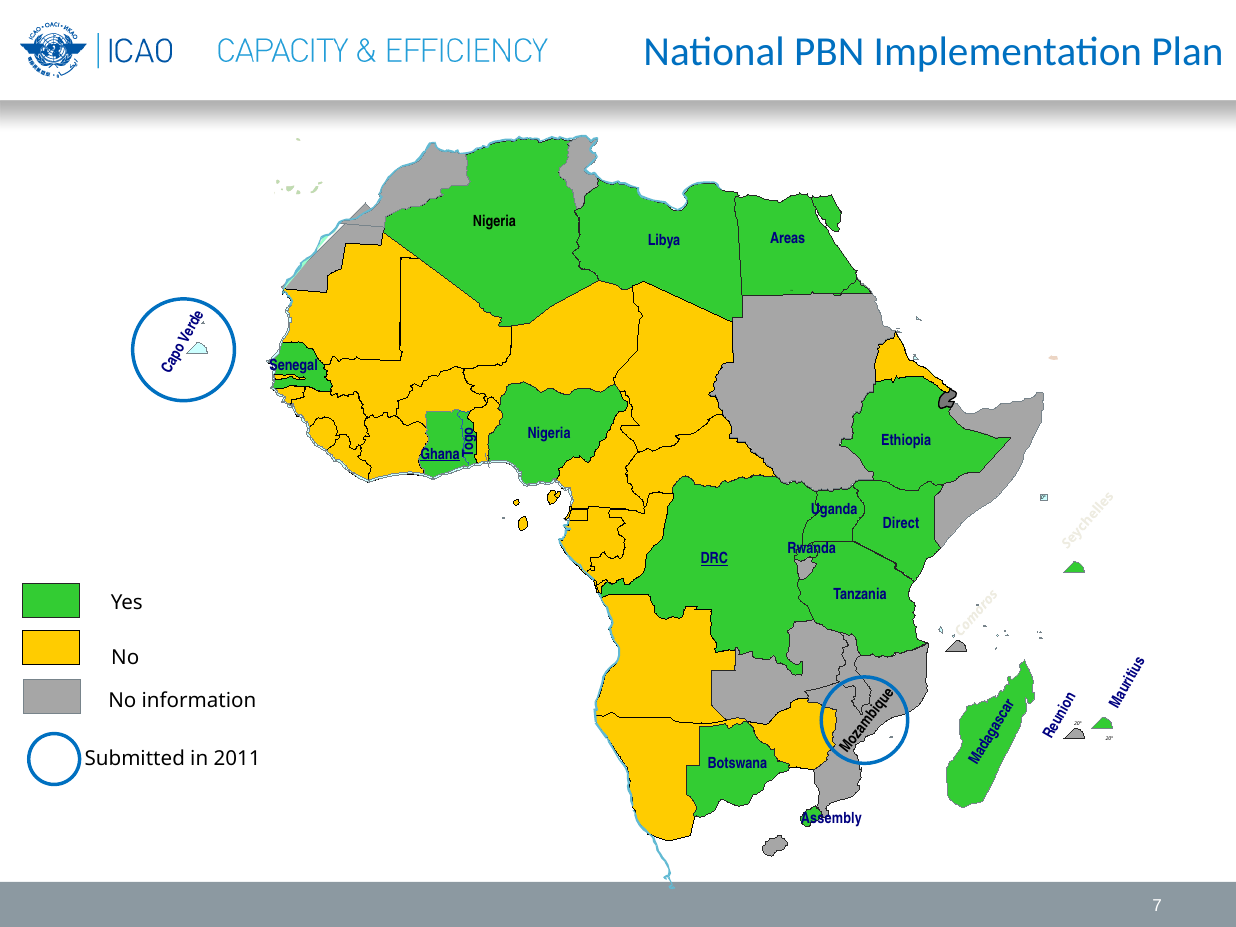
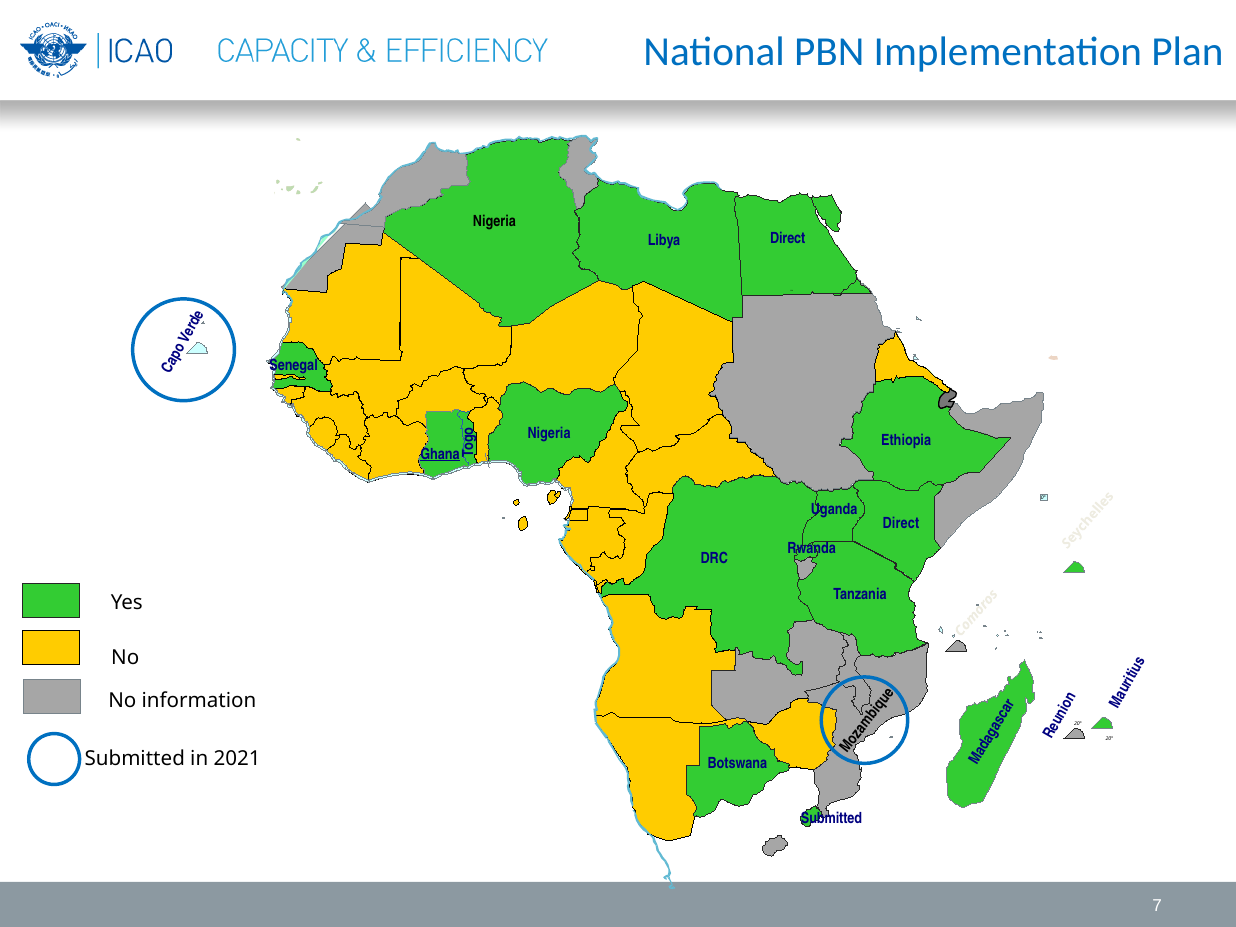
Libya Areas: Areas -> Direct
DRC underline: present -> none
2011: 2011 -> 2021
Assembly at (831, 818): Assembly -> Submitted
